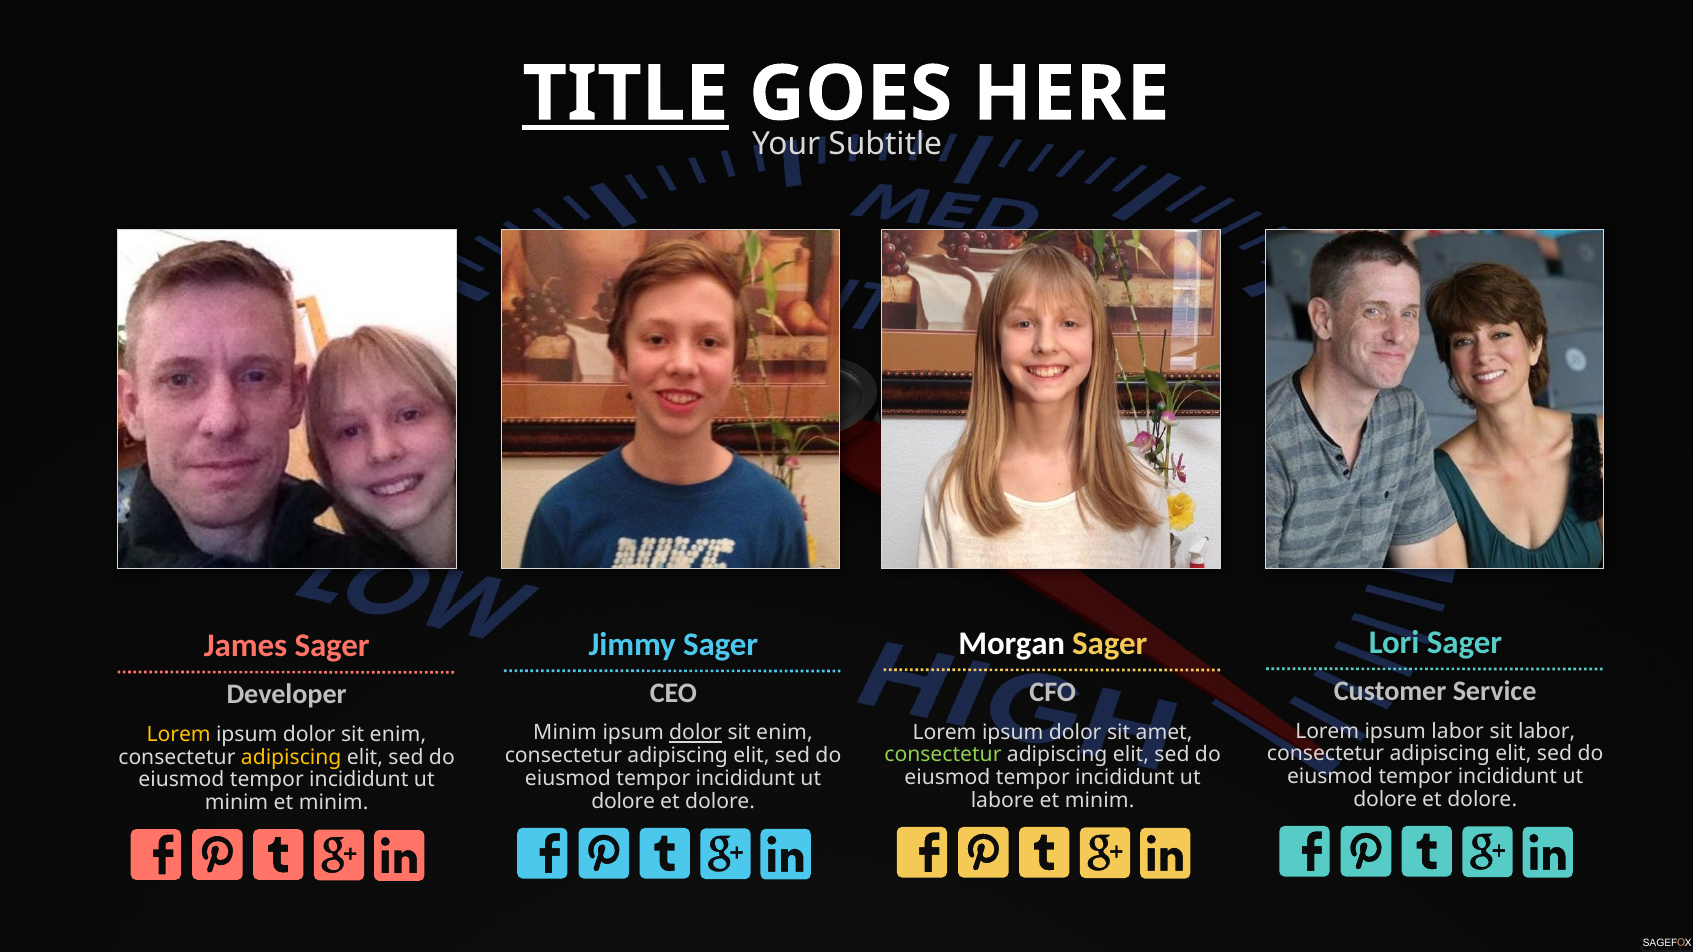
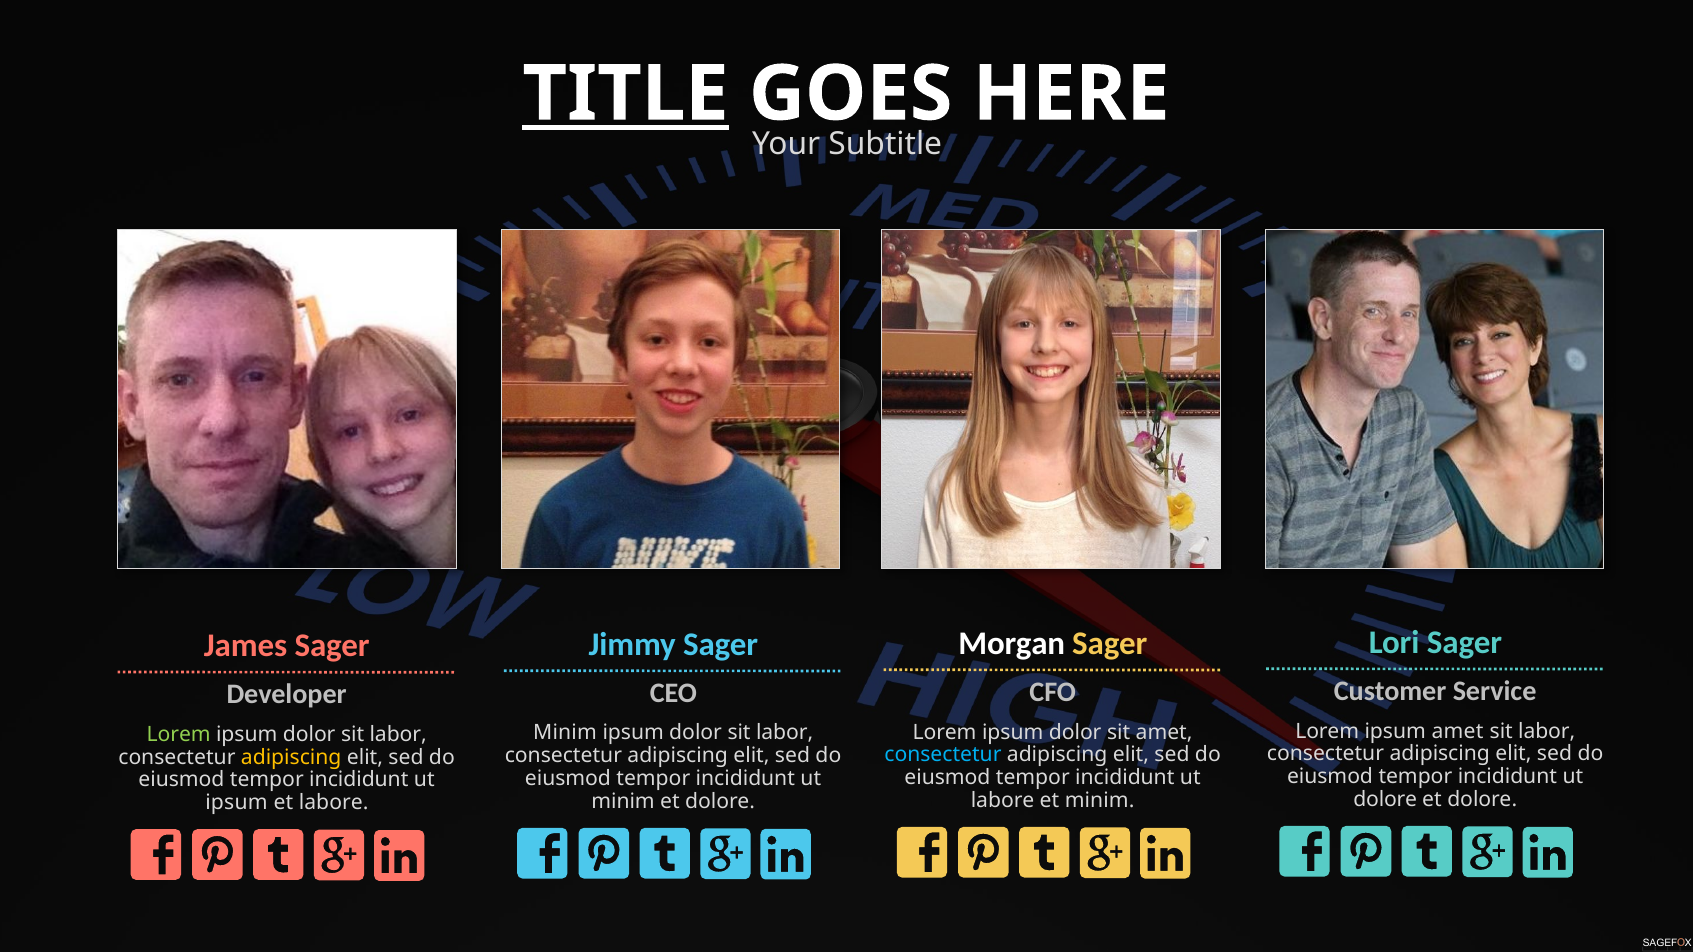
ipsum labor: labor -> amet
dolor at (696, 733) underline: present -> none
enim at (784, 733): enim -> labor
Lorem at (179, 735) colour: yellow -> light green
enim at (398, 735): enim -> labor
consectetur at (943, 755) colour: light green -> light blue
dolore at (623, 802): dolore -> minim
minim at (237, 803): minim -> ipsum
minim at (334, 803): minim -> labore
